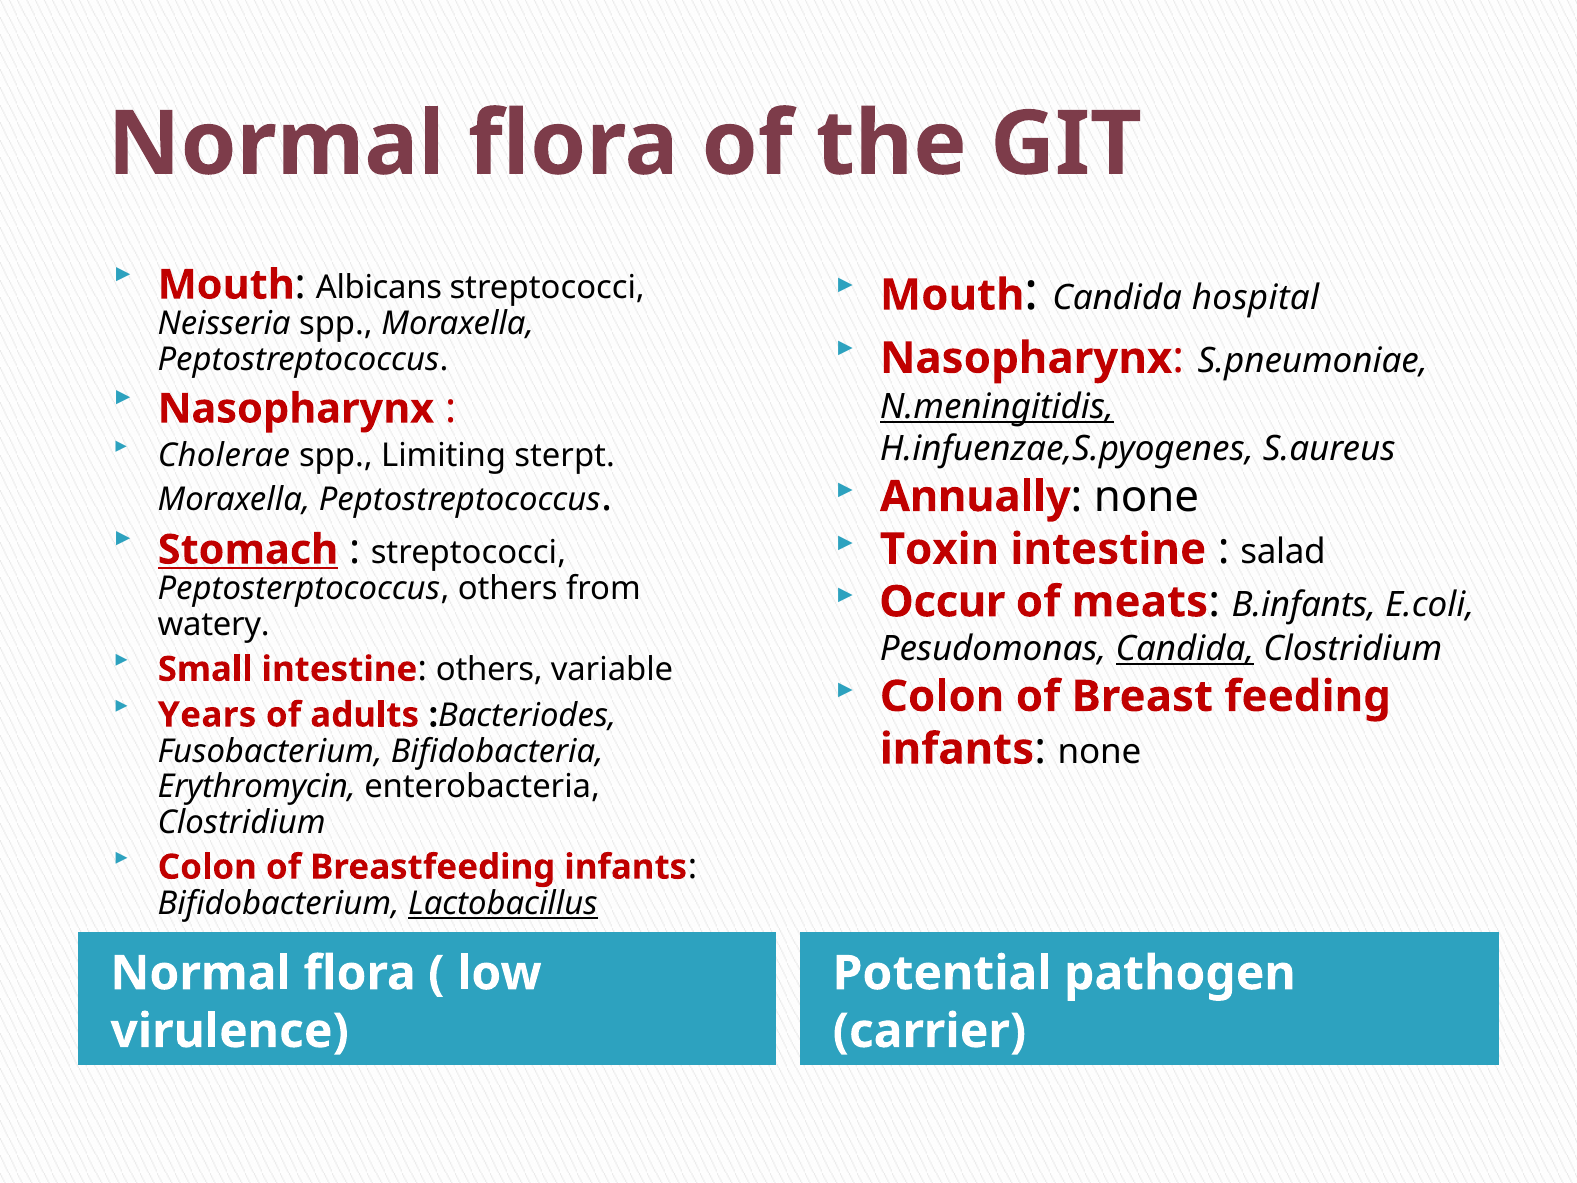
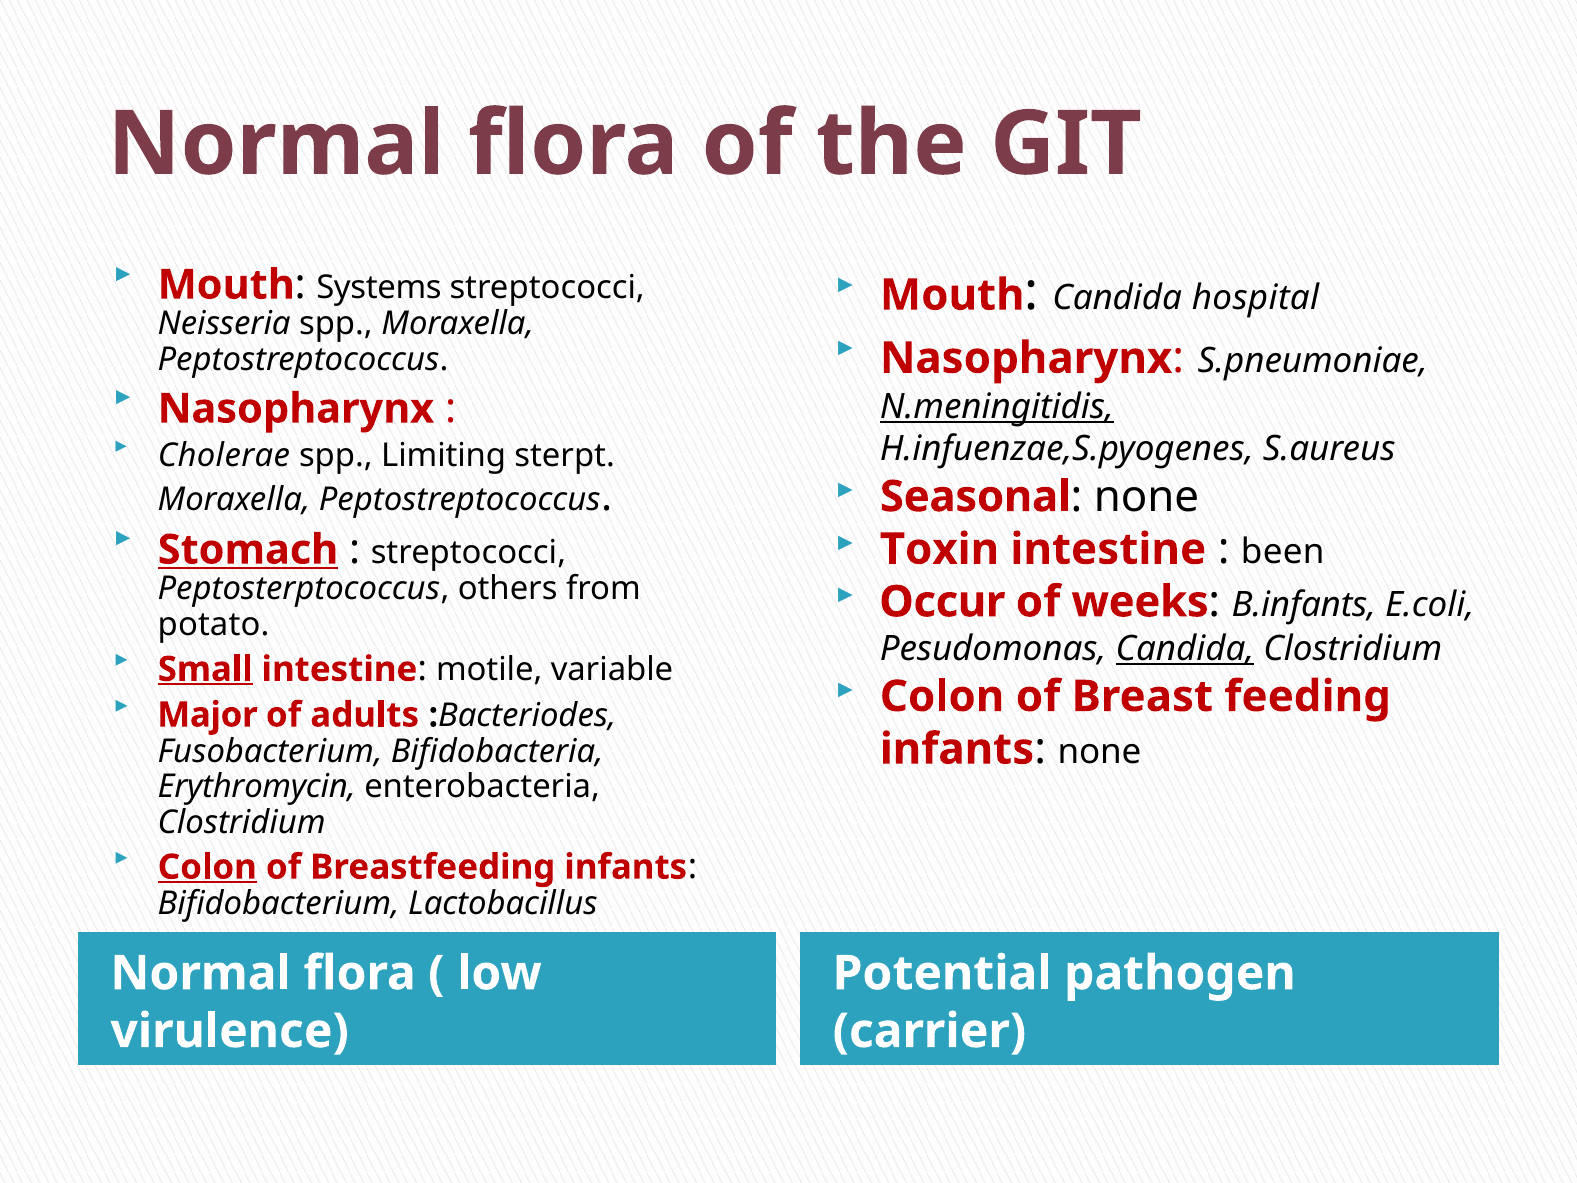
Albicans: Albicans -> Systems
Annually: Annually -> Seasonal
salad: salad -> been
meats: meats -> weeks
watery: watery -> potato
Small underline: none -> present
intestine others: others -> motile
Years: Years -> Major
Colon at (207, 867) underline: none -> present
Lactobacillus underline: present -> none
